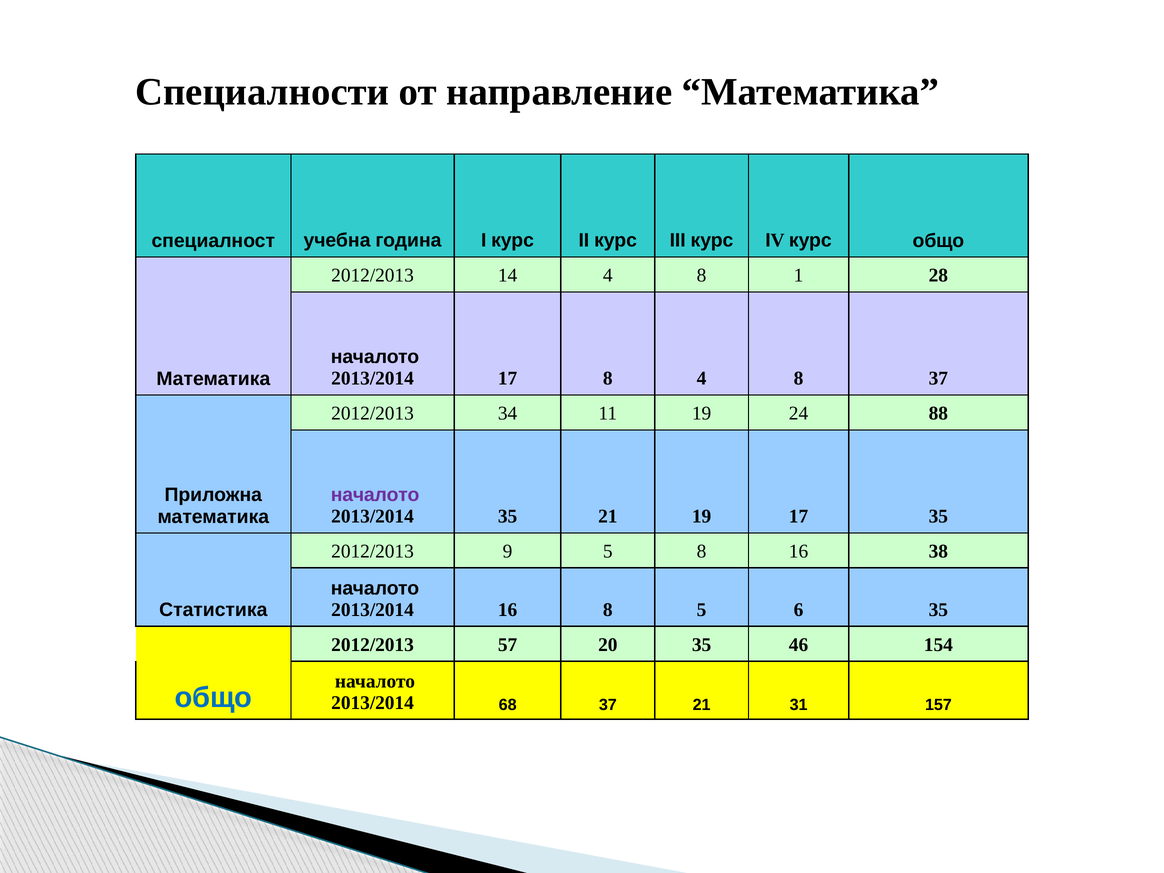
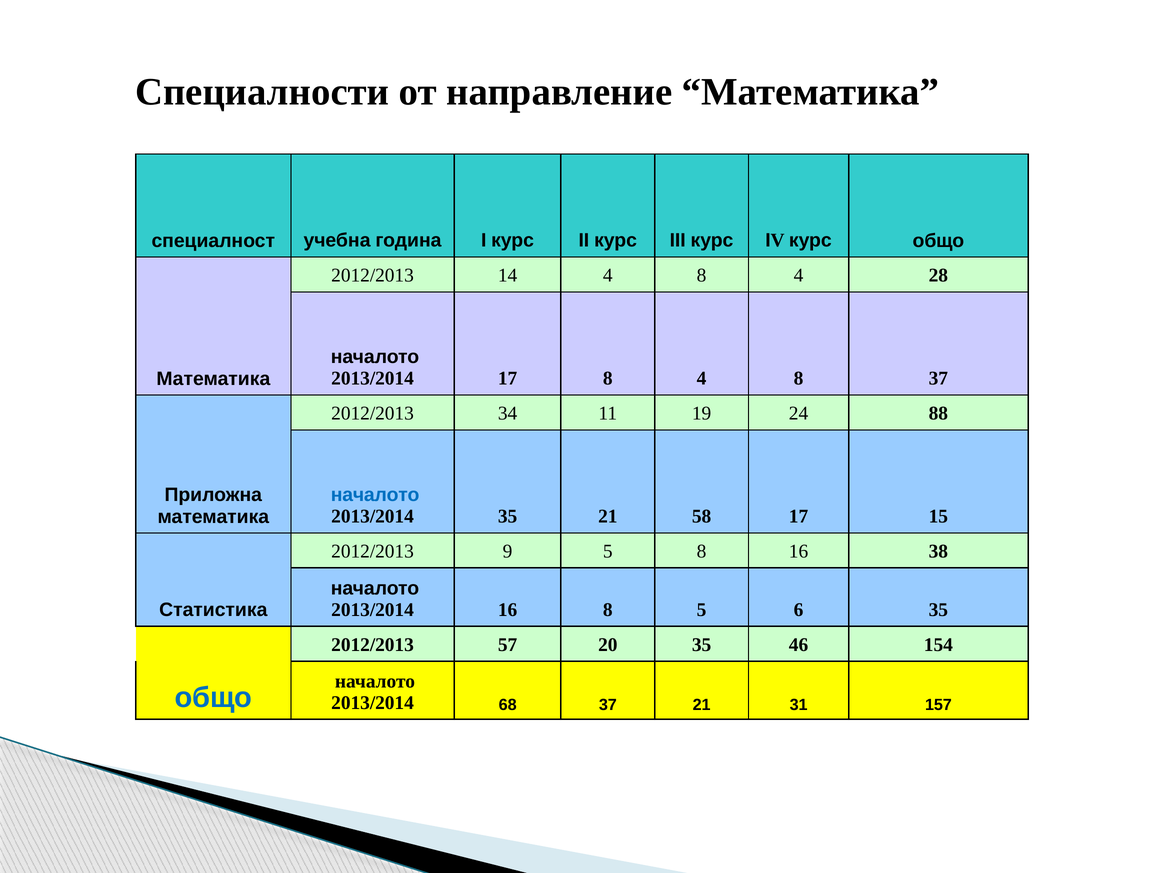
4 8 1: 1 -> 4
началото at (375, 495) colour: purple -> blue
21 19: 19 -> 58
17 35: 35 -> 15
